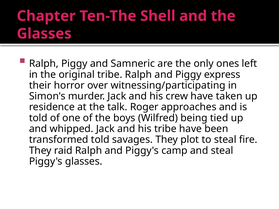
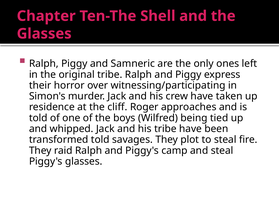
talk: talk -> cliff
